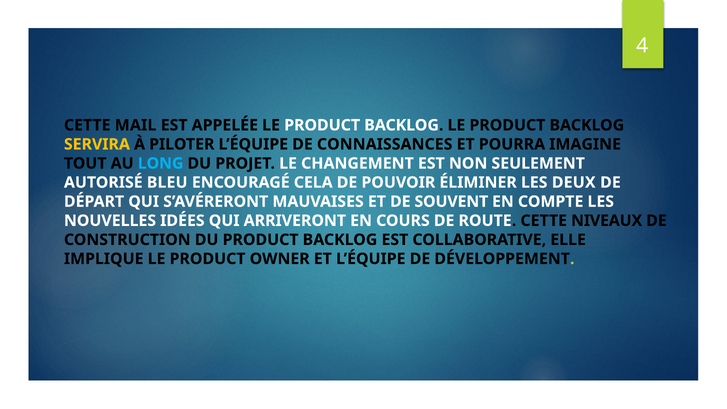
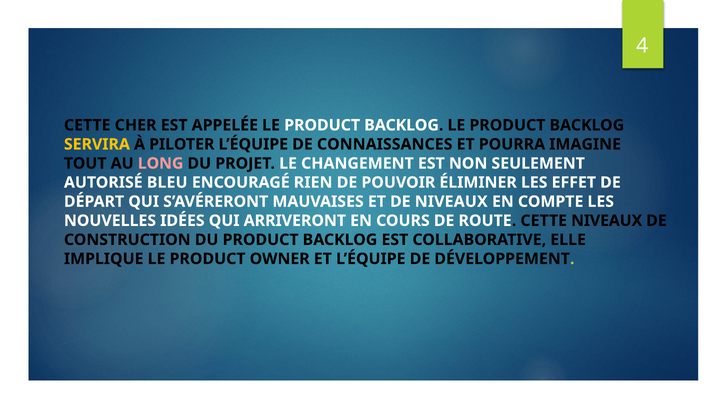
MAIL: MAIL -> CHER
LONG colour: light blue -> pink
CELA: CELA -> RIEN
DEUX: DEUX -> EFFET
DE SOUVENT: SOUVENT -> NIVEAUX
